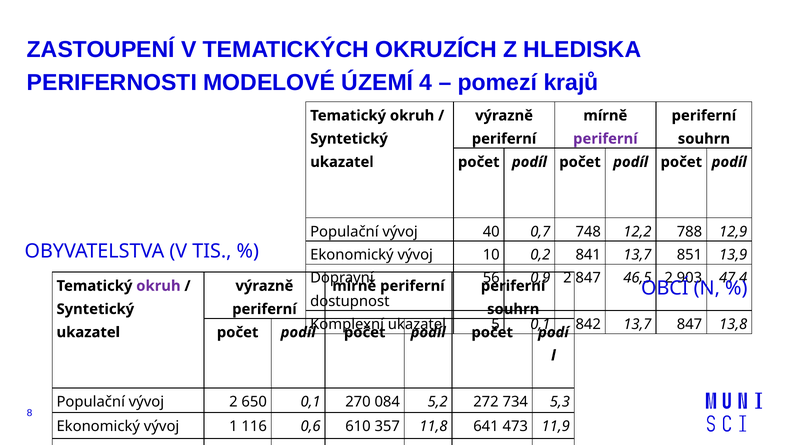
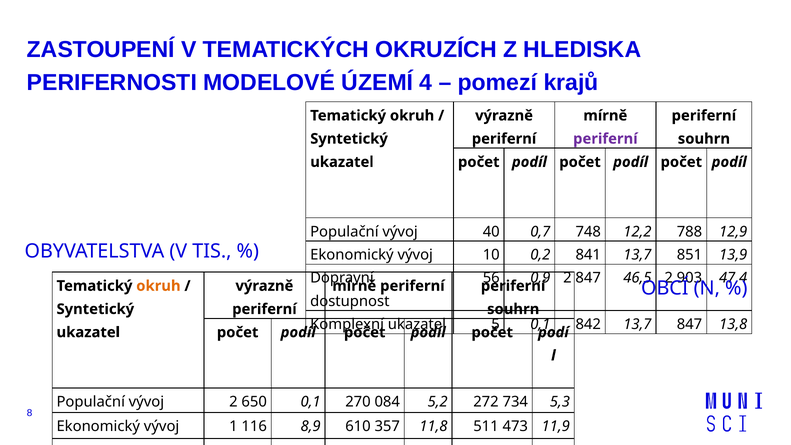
okruh at (158, 286) colour: purple -> orange
0,6: 0,6 -> 8,9
641: 641 -> 511
